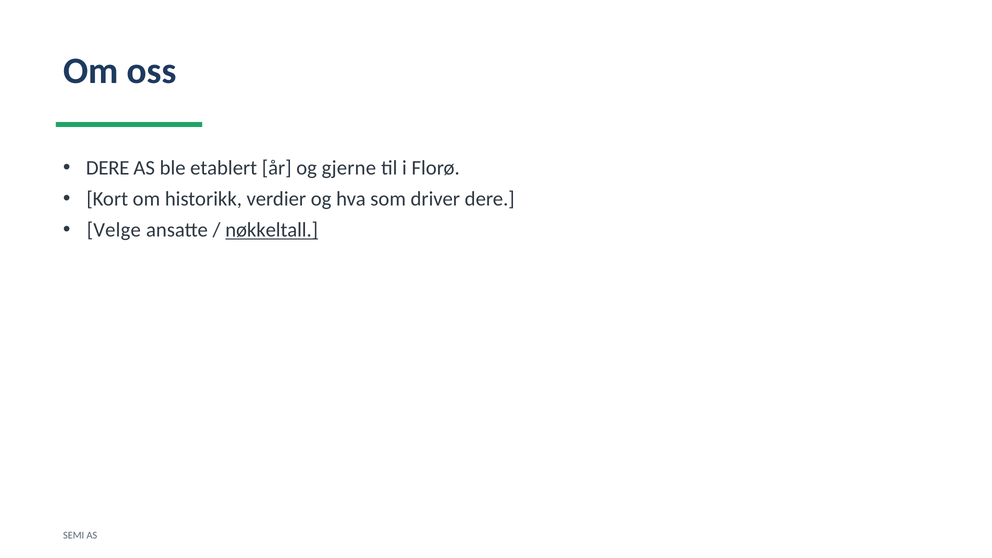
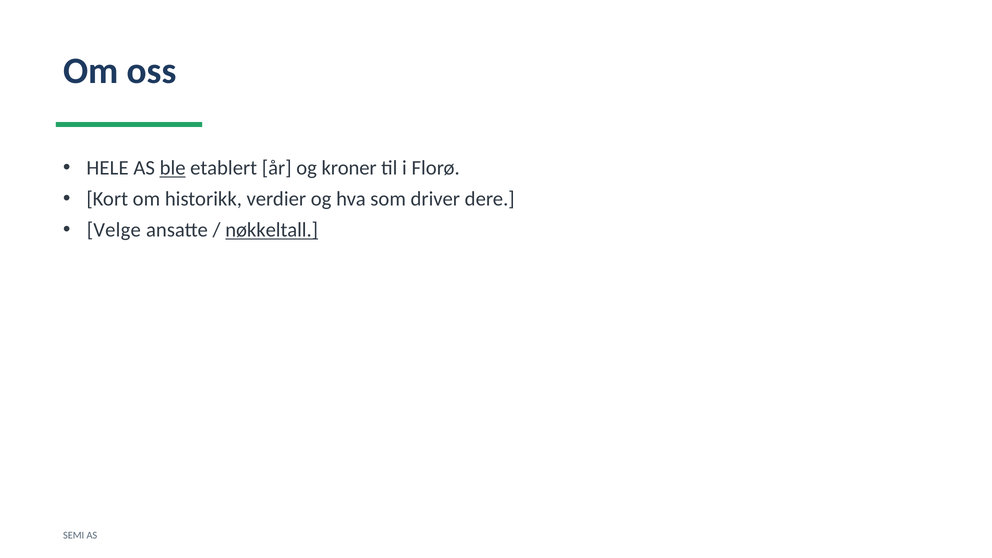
DERE at (108, 168): DERE -> HELE
ble underline: none -> present
gjerne: gjerne -> kroner
